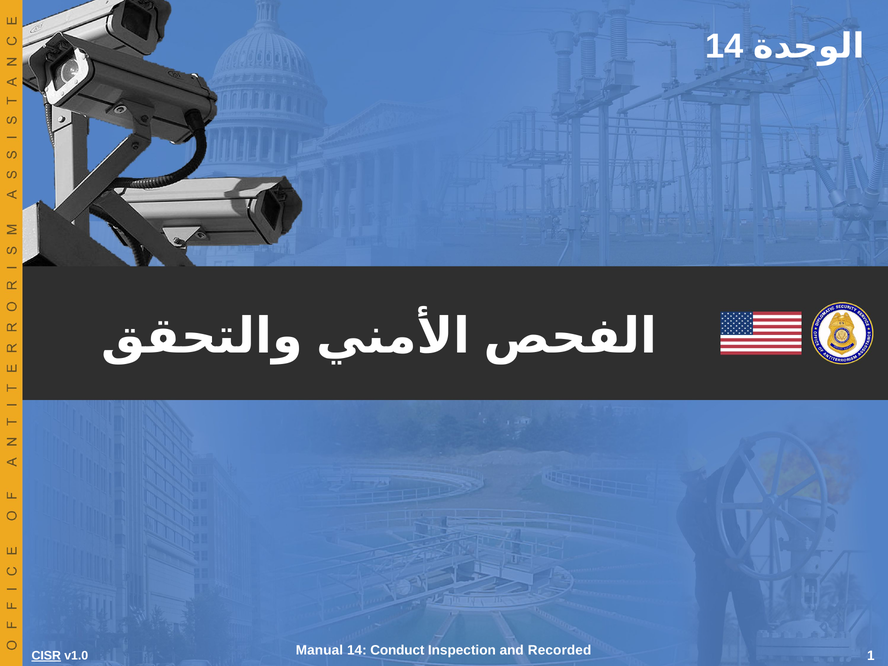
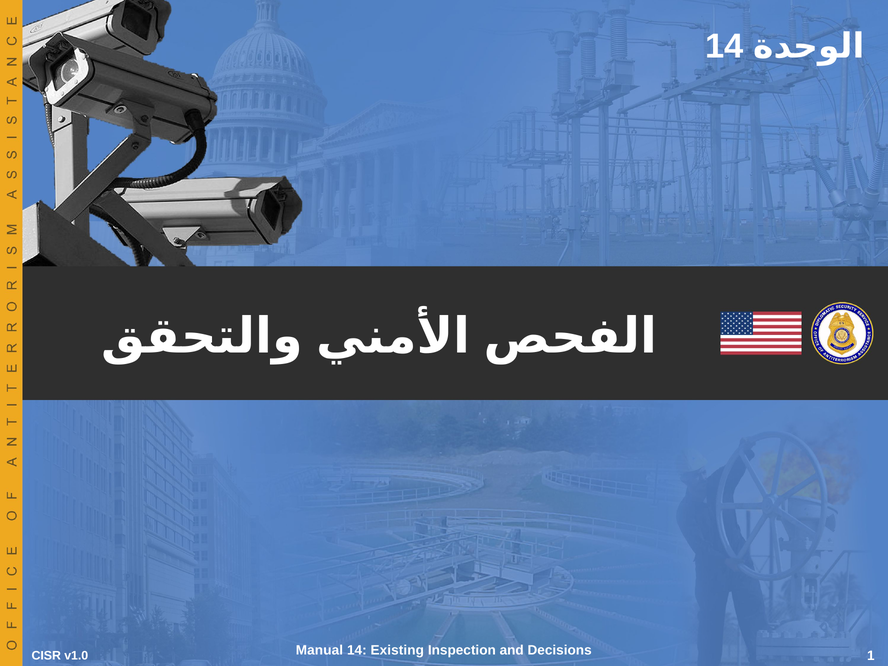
CISR underline: present -> none
Conduct: Conduct -> Existing
Recorded: Recorded -> Decisions
